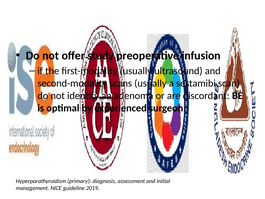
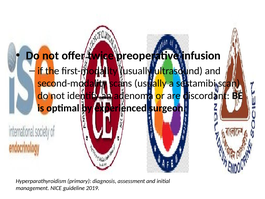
study: study -> twice
